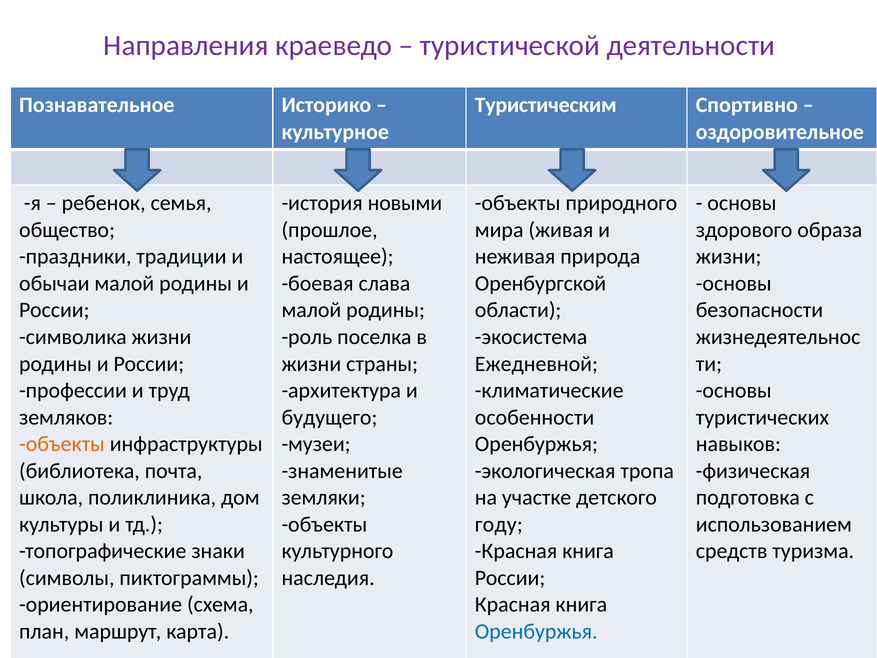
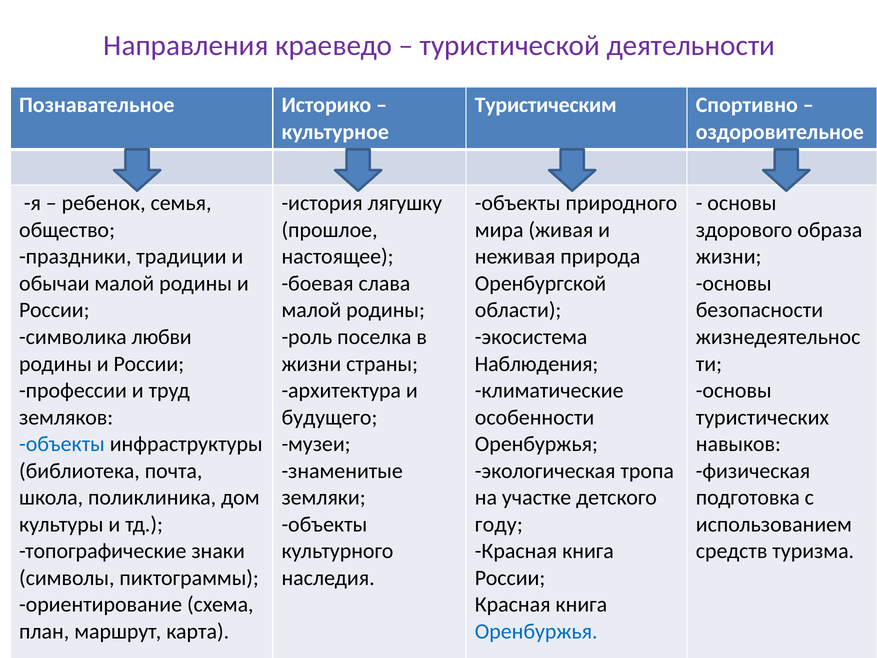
новыми: новыми -> лягушку
символика жизни: жизни -> любви
Ежедневной: Ежедневной -> Наблюдения
объекты at (62, 444) colour: orange -> blue
